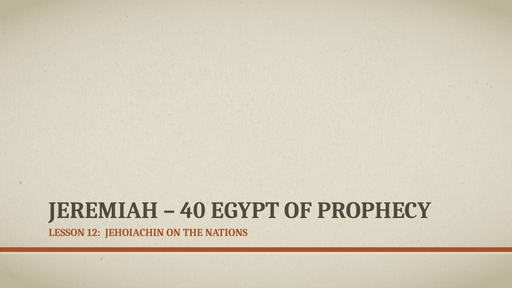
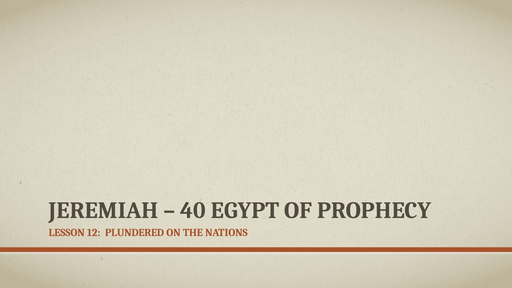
JEHOIACHIN: JEHOIACHIN -> PLUNDERED
